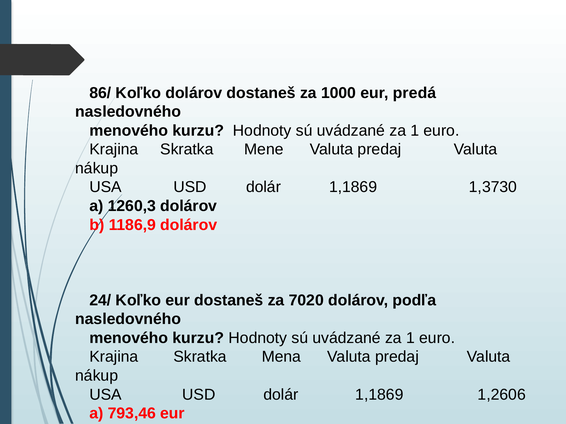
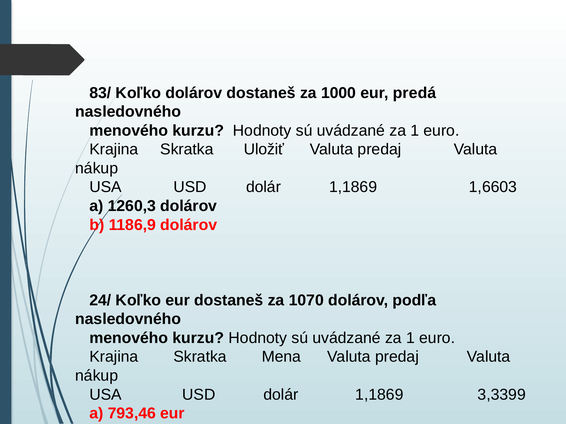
86/: 86/ -> 83/
Mene: Mene -> Uložiť
1,3730: 1,3730 -> 1,6603
7020: 7020 -> 1070
1,2606: 1,2606 -> 3,3399
